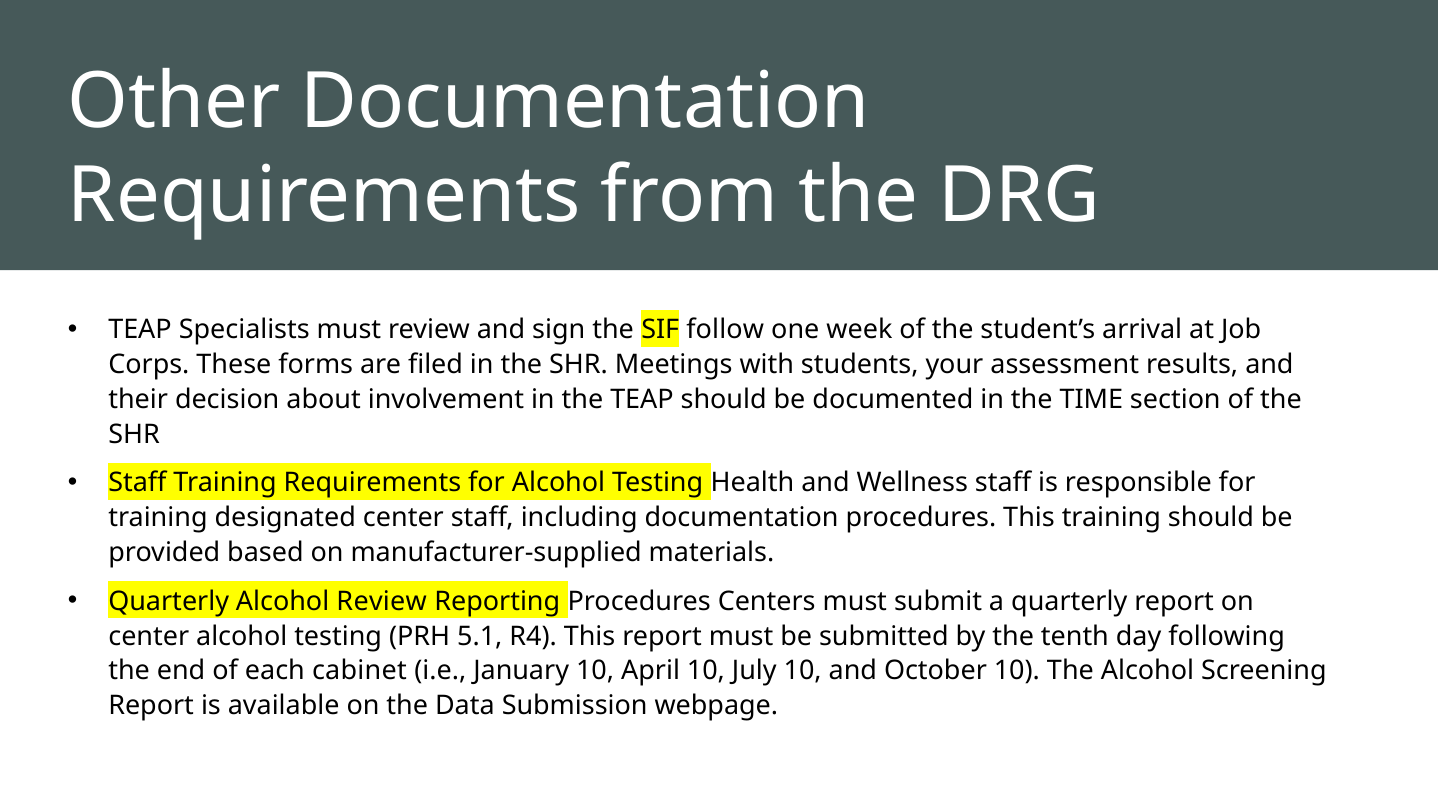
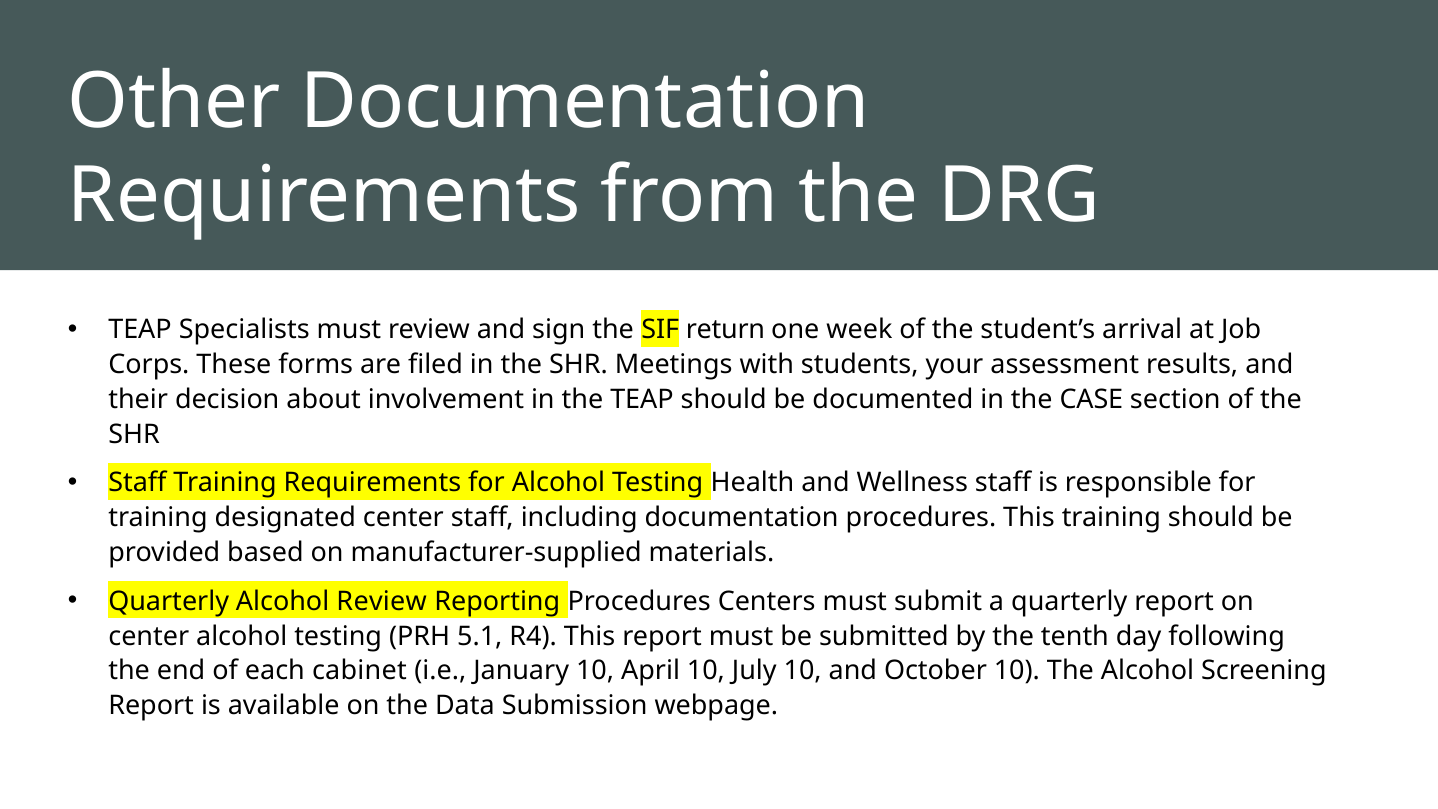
follow: follow -> return
TIME: TIME -> CASE
